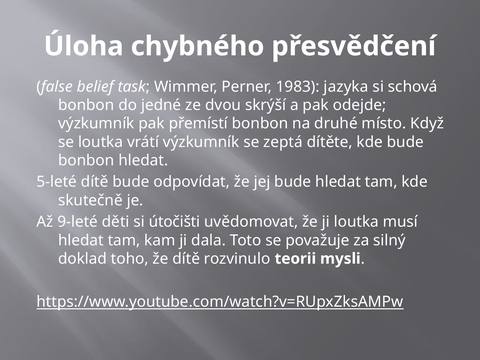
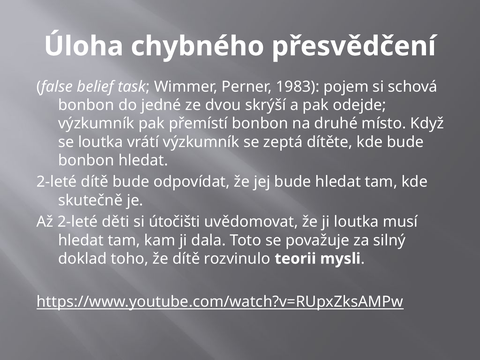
jazyka: jazyka -> pojem
5-leté at (57, 182): 5-leté -> 2-leté
Až 9-leté: 9-leté -> 2-leté
